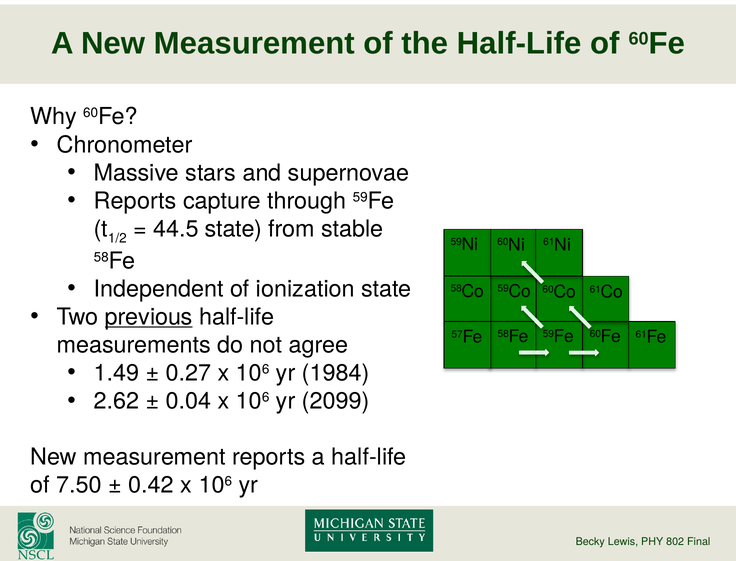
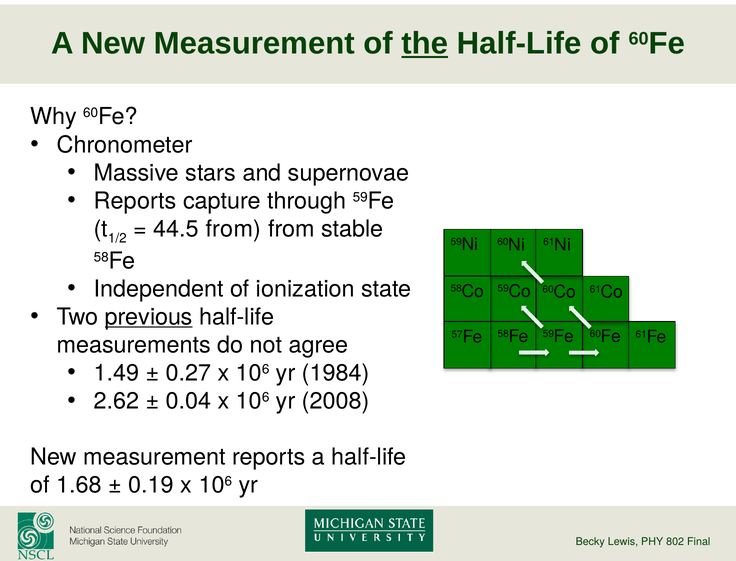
the underline: none -> present
44.5 state: state -> from
2099: 2099 -> 2008
7.50: 7.50 -> 1.68
0.42: 0.42 -> 0.19
